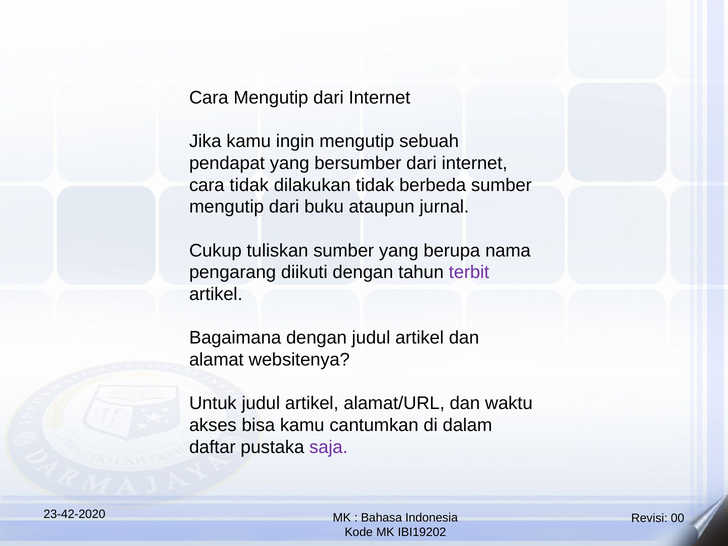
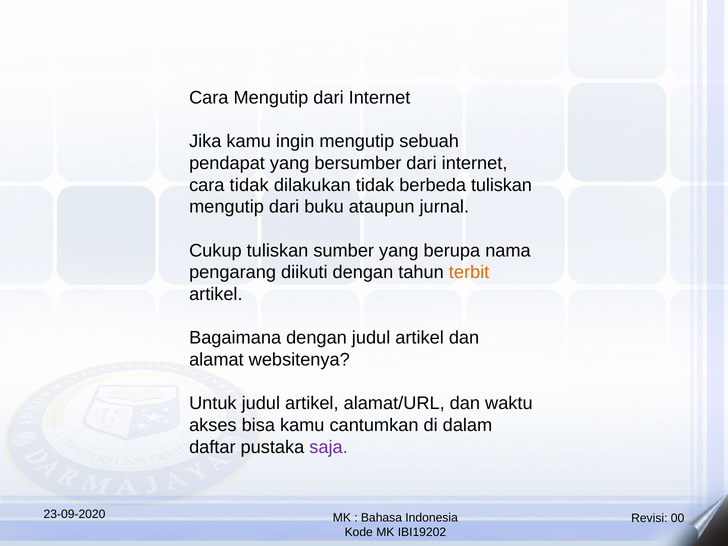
berbeda sumber: sumber -> tuliskan
terbit colour: purple -> orange
23-42-2020: 23-42-2020 -> 23-09-2020
